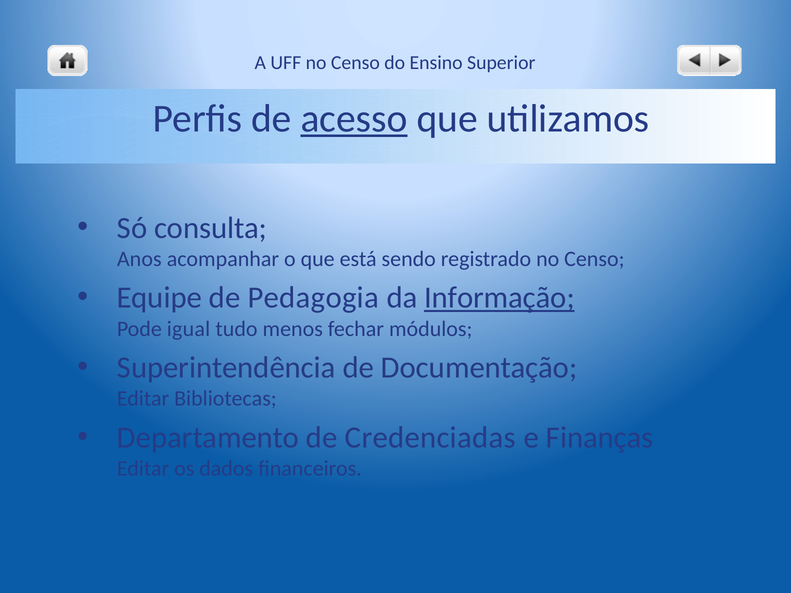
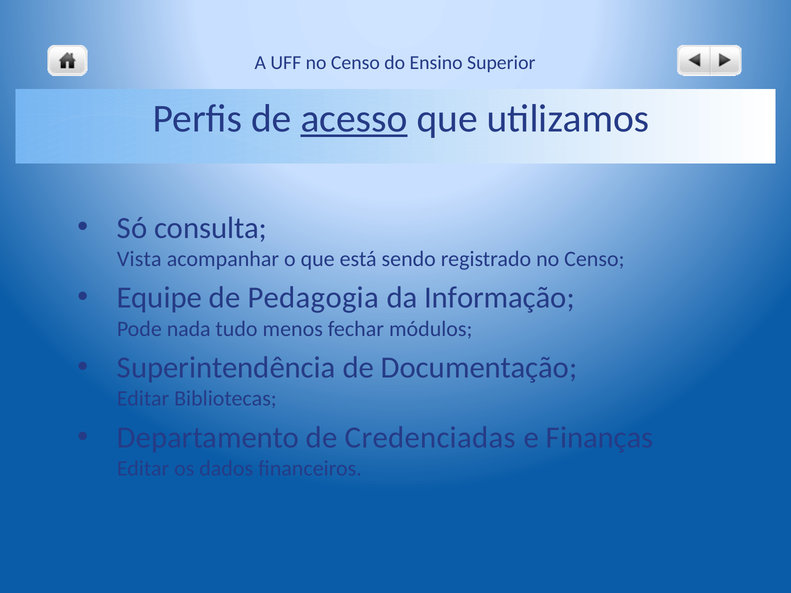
Anos: Anos -> Vista
Informação underline: present -> none
igual: igual -> nada
